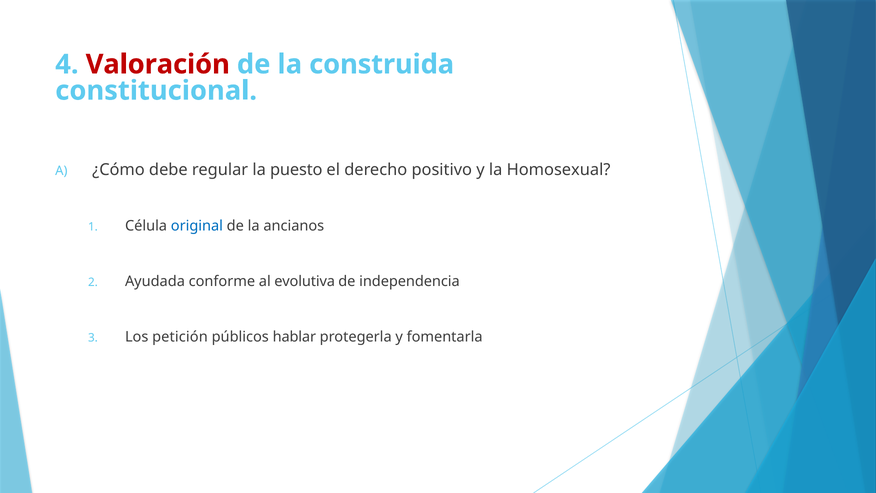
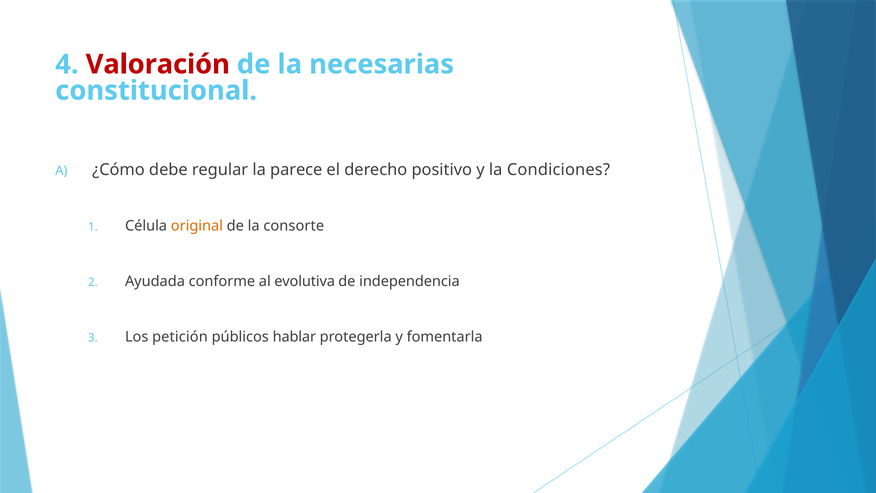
construida: construida -> necesarias
puesto: puesto -> parece
Homosexual: Homosexual -> Condiciones
original colour: blue -> orange
ancianos: ancianos -> consorte
